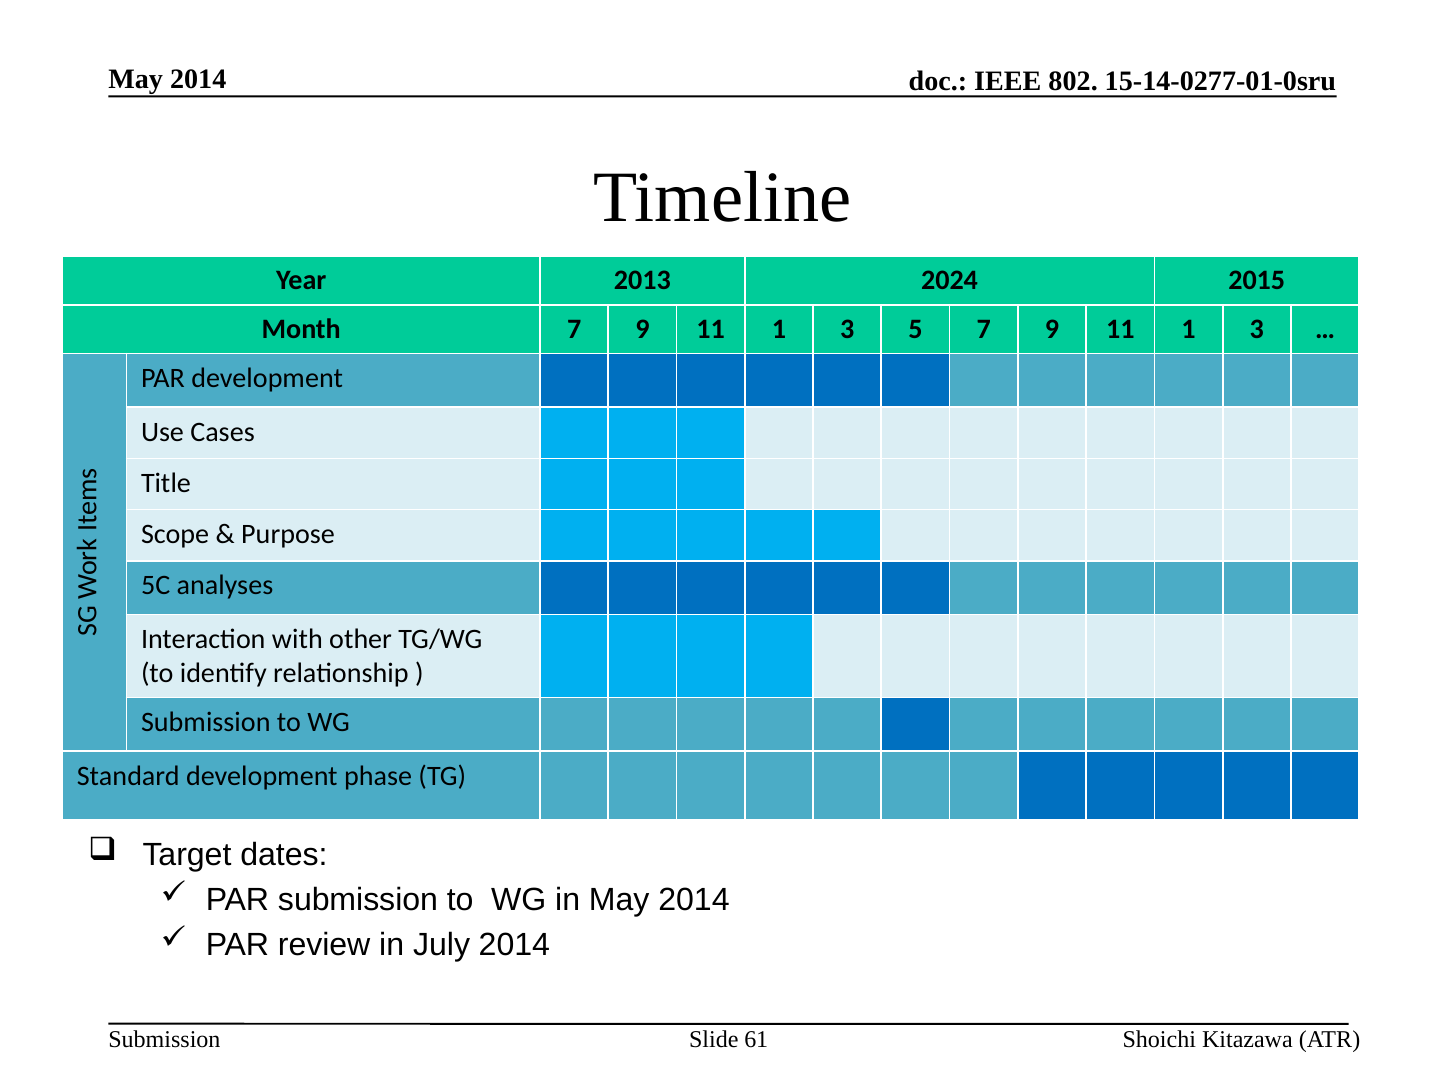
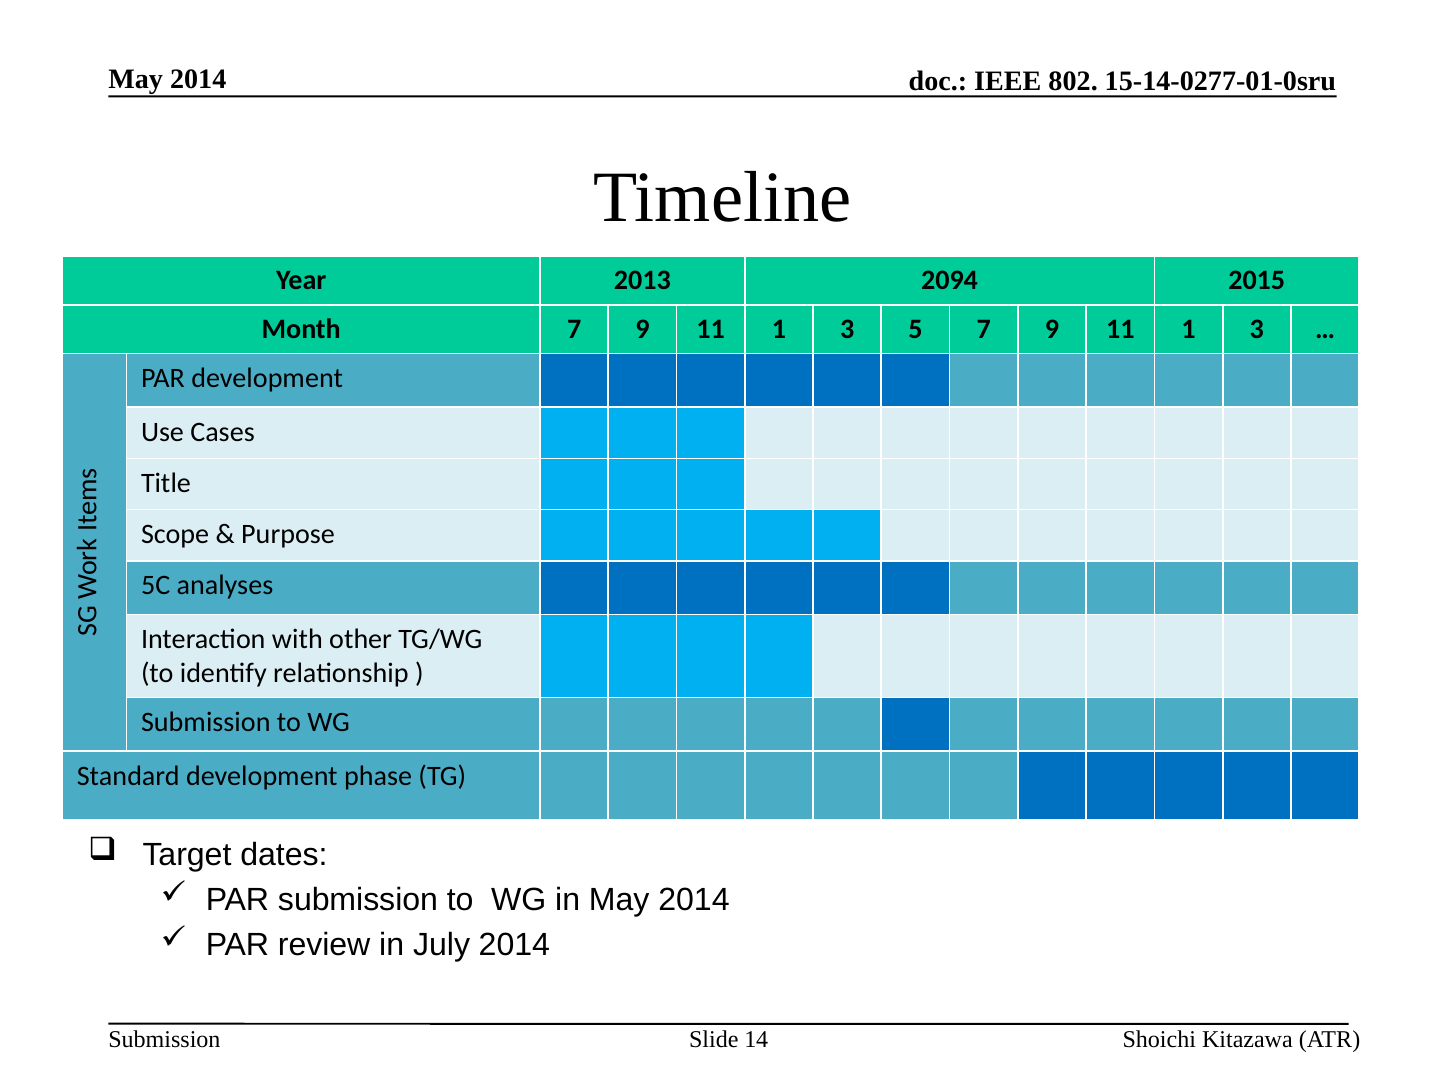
2024: 2024 -> 2094
61: 61 -> 14
